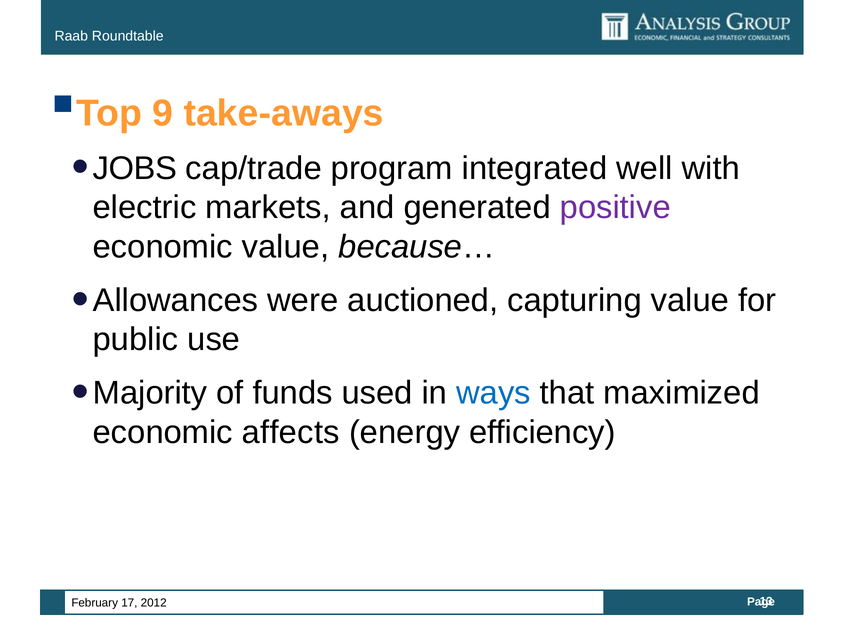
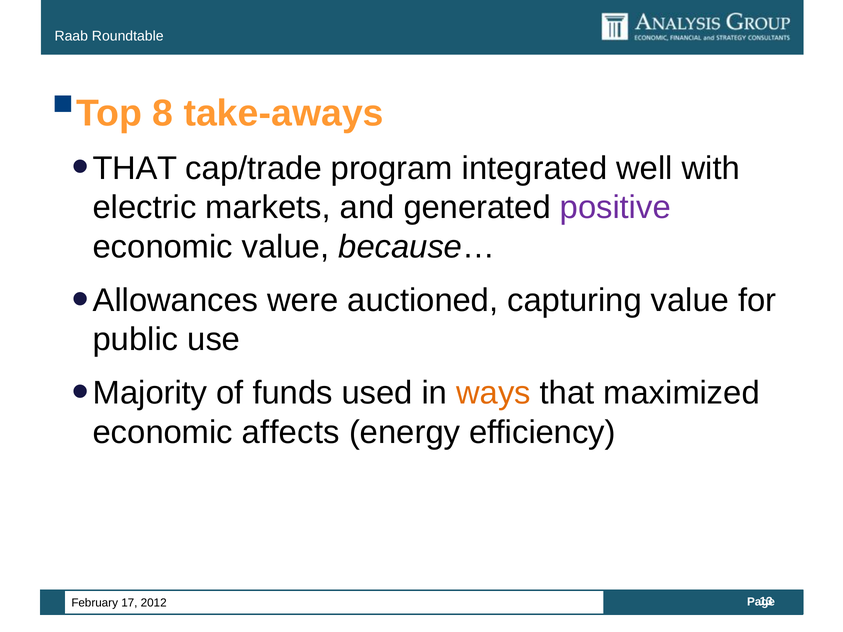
9: 9 -> 8
JOBS at (135, 168): JOBS -> THAT
ways colour: blue -> orange
